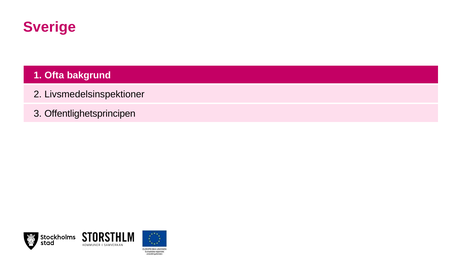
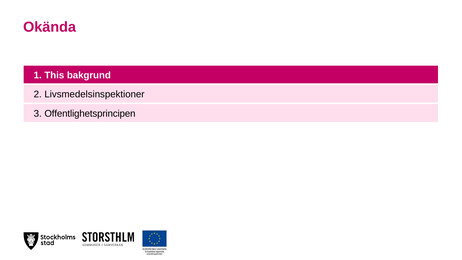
Sverige: Sverige -> Okända
Ofta: Ofta -> This
